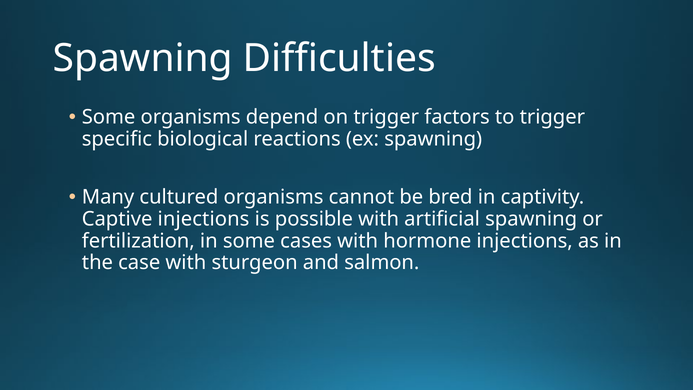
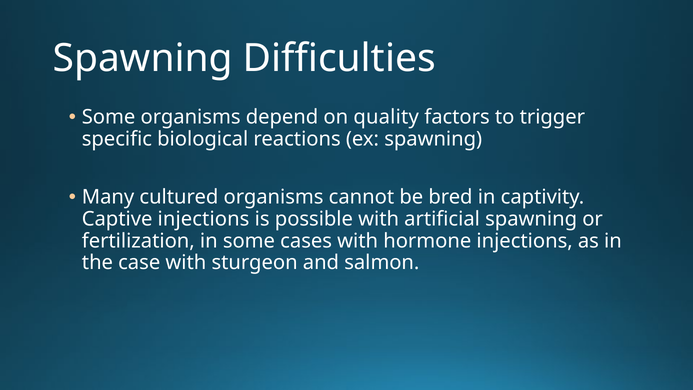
on trigger: trigger -> quality
